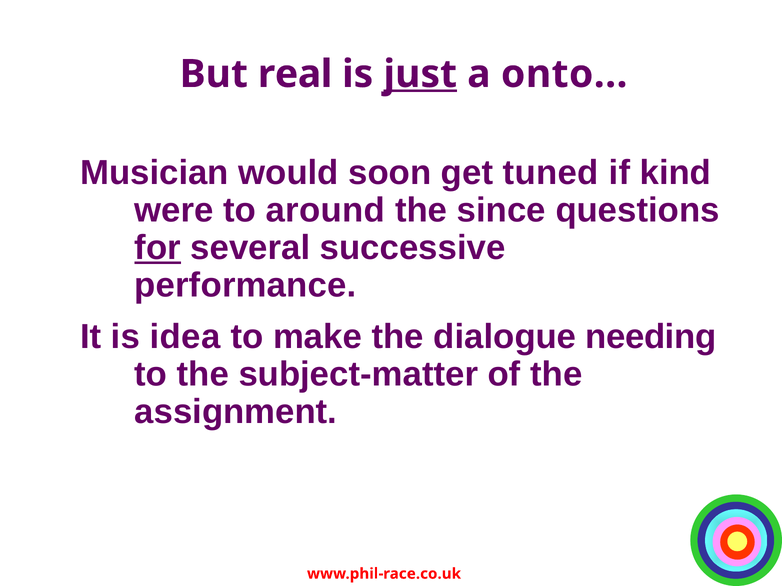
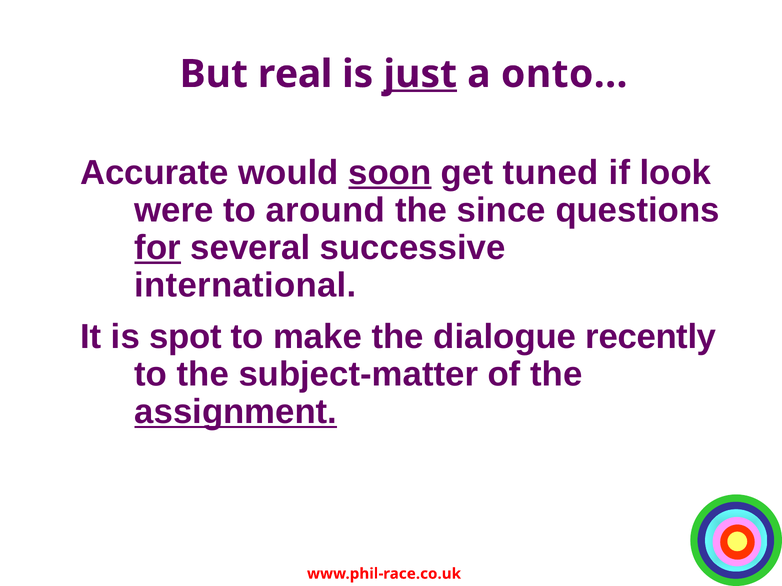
Musician: Musician -> Accurate
soon underline: none -> present
kind: kind -> look
performance: performance -> international
idea: idea -> spot
needing: needing -> recently
assignment underline: none -> present
